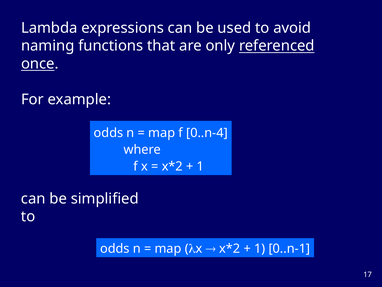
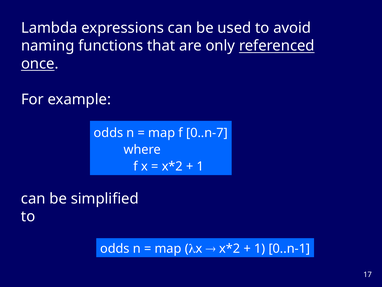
0..n-4: 0..n-4 -> 0..n-7
